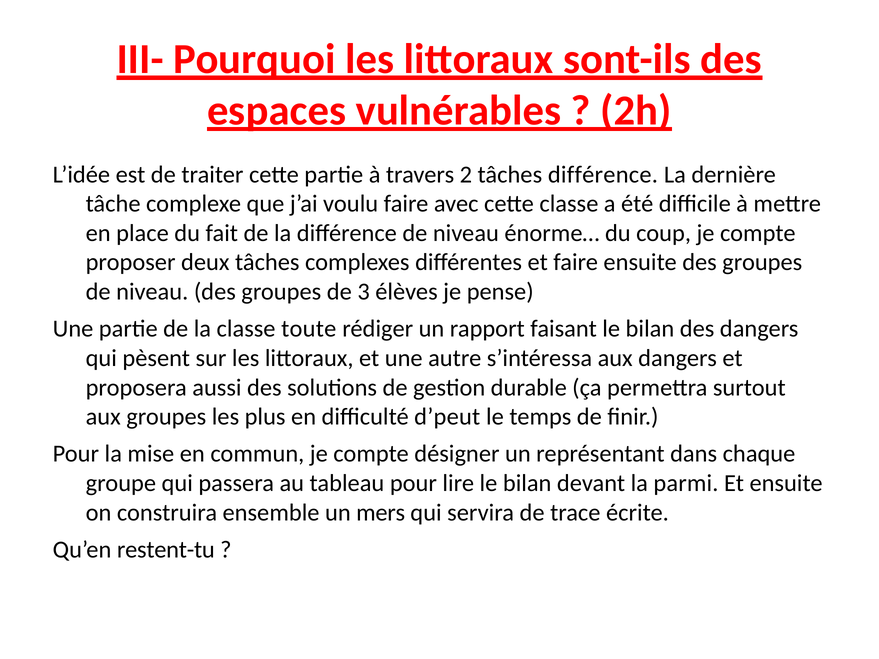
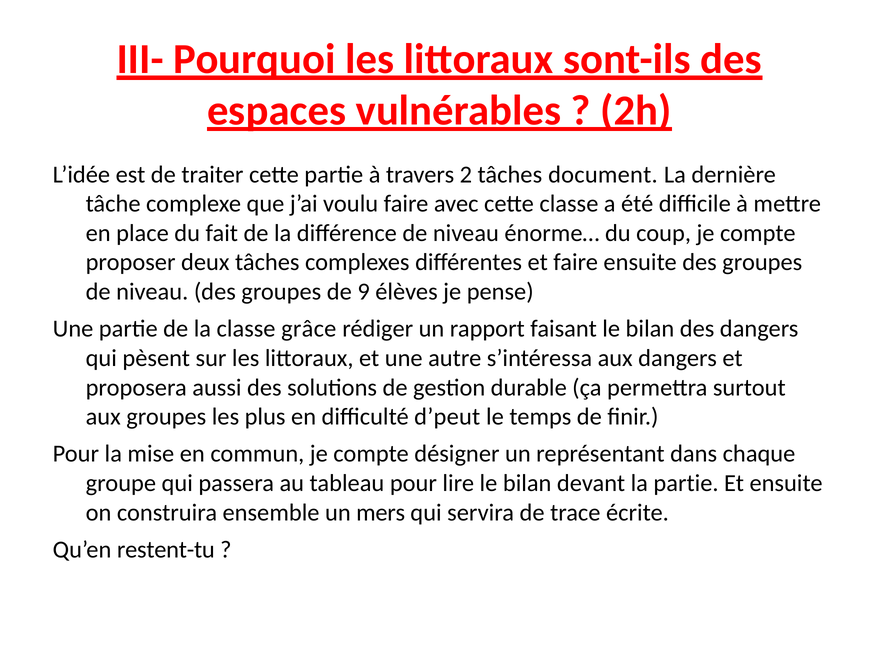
tâches différence: différence -> document
3: 3 -> 9
toute: toute -> grâce
la parmi: parmi -> partie
